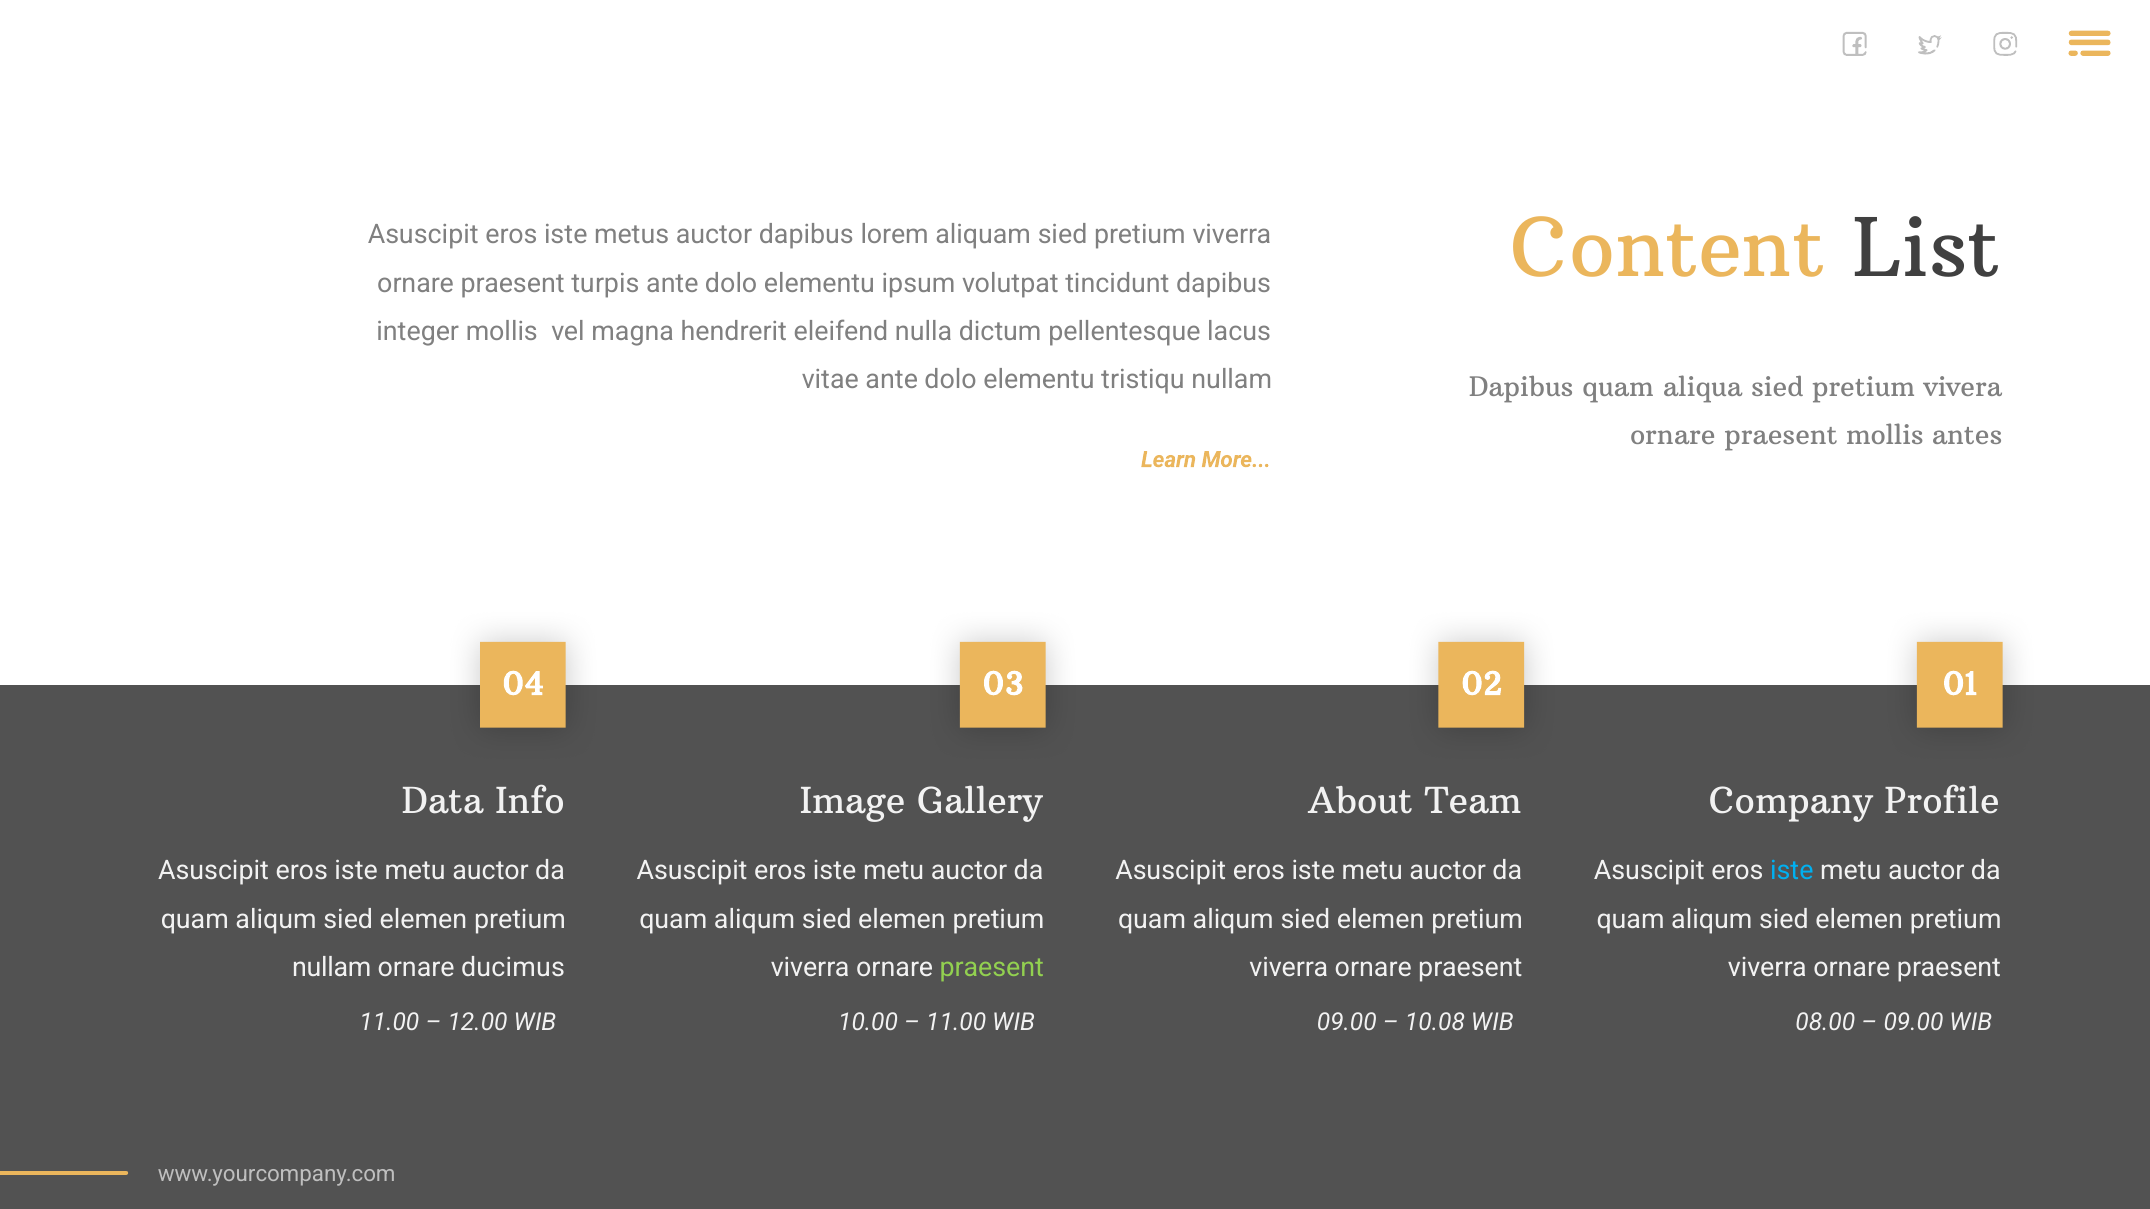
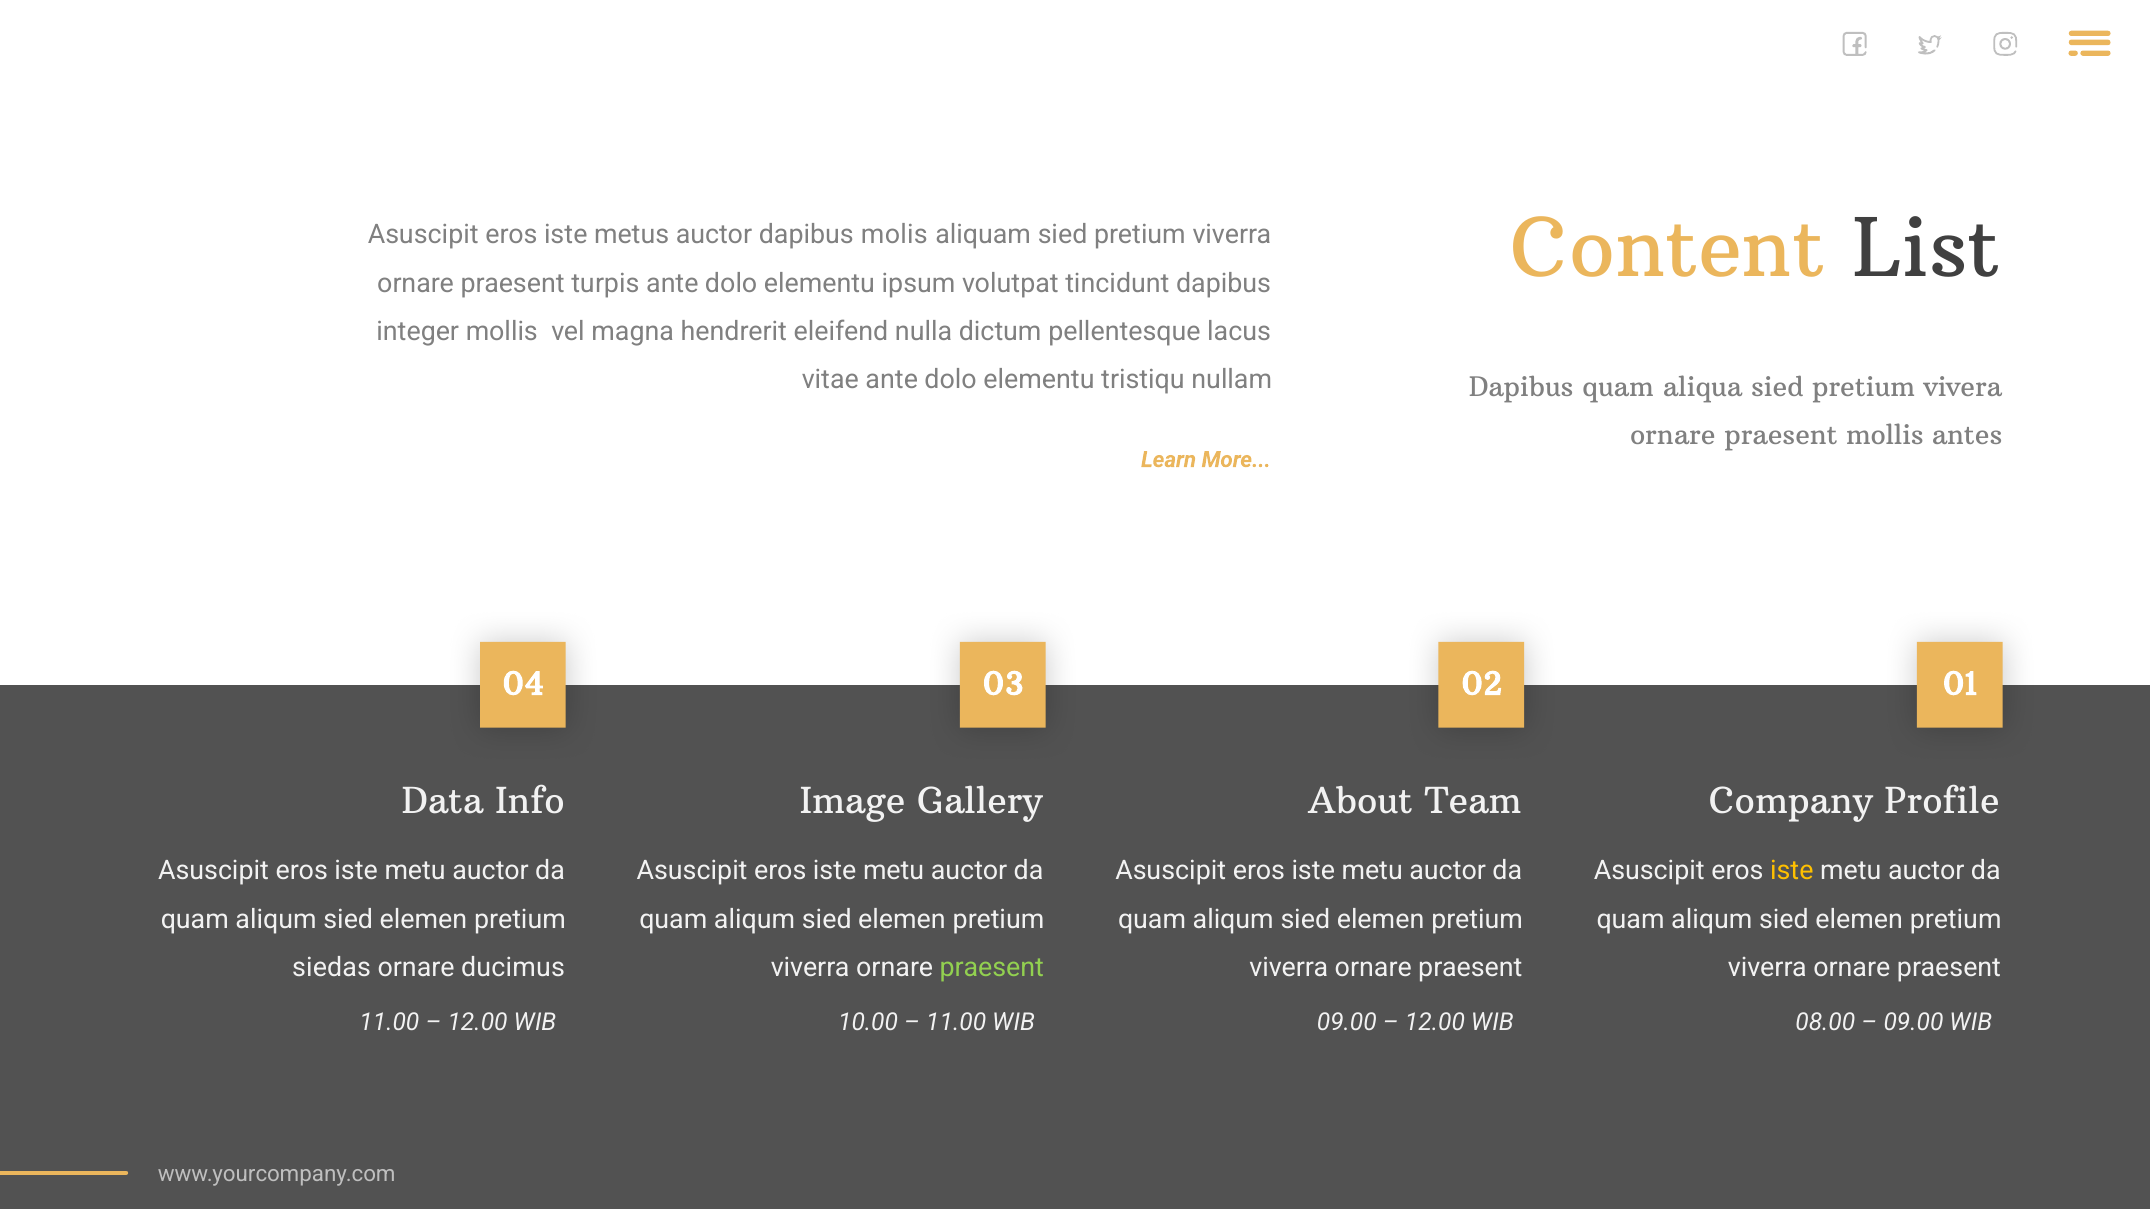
lorem: lorem -> molis
iste at (1792, 871) colour: light blue -> yellow
nullam at (332, 968): nullam -> siedas
10.08 at (1435, 1023): 10.08 -> 12.00
